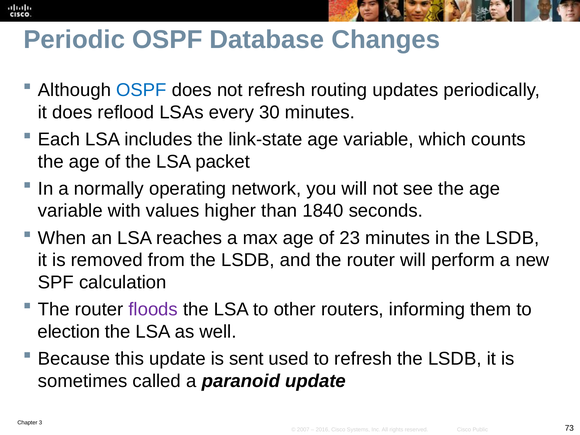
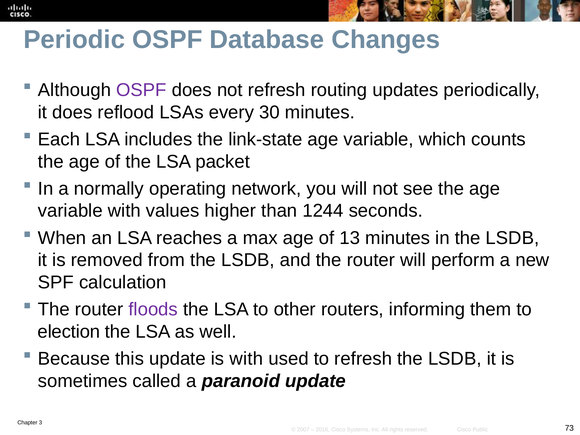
OSPF at (141, 90) colour: blue -> purple
1840: 1840 -> 1244
23: 23 -> 13
is sent: sent -> with
